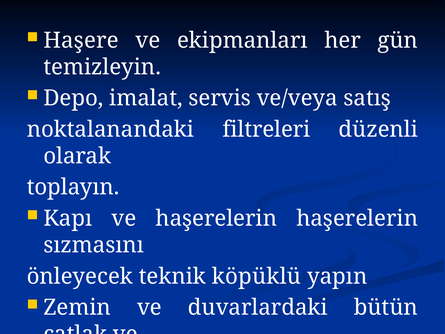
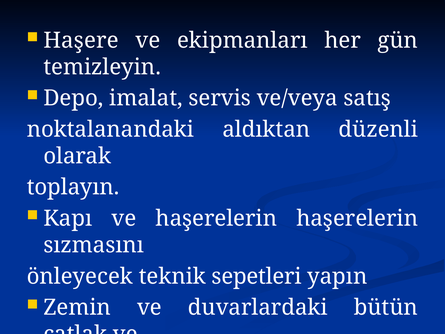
filtreleri: filtreleri -> aldıktan
köpüklü: köpüklü -> sepetleri
